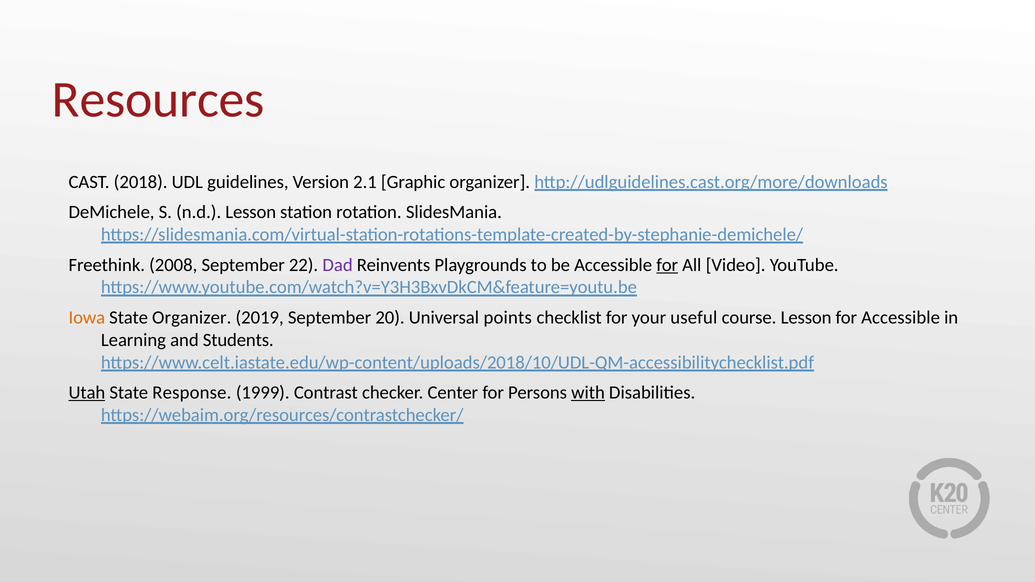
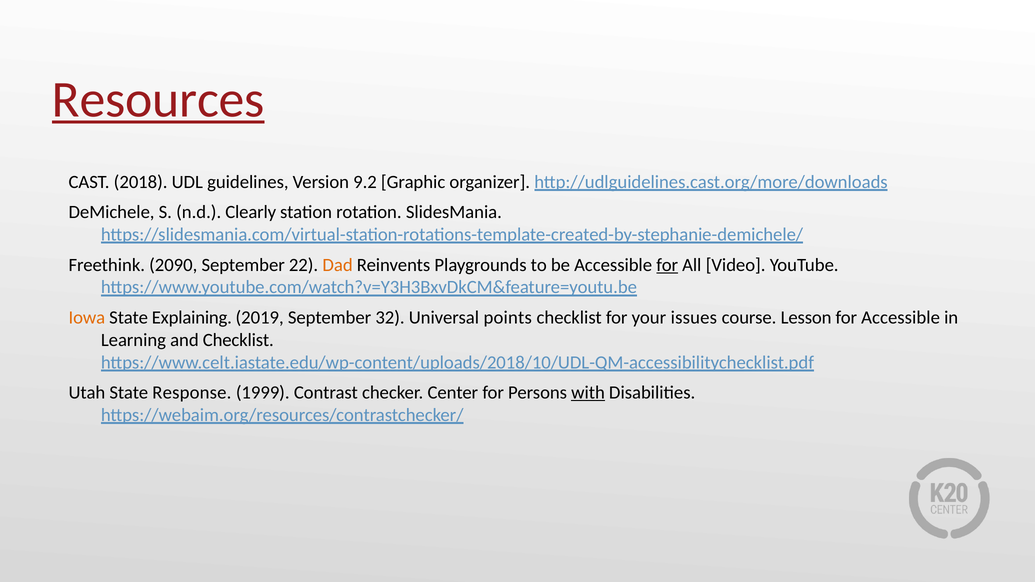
Resources underline: none -> present
2.1: 2.1 -> 9.2
n.d Lesson: Lesson -> Clearly
2008: 2008 -> 2090
Dad colour: purple -> orange
State Organizer: Organizer -> Explaining
20: 20 -> 32
useful: useful -> issues
and Students: Students -> Checklist
Utah underline: present -> none
